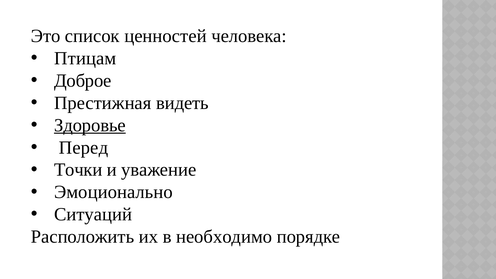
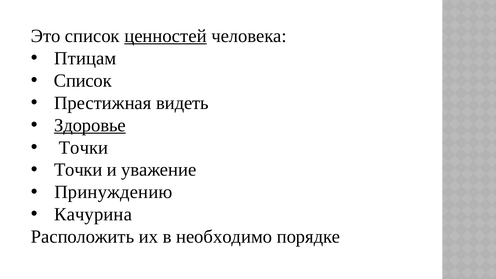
ценностей underline: none -> present
Доброе at (83, 81): Доброе -> Список
Перед at (83, 148): Перед -> Точки
Эмоционально: Эмоционально -> Принуждению
Ситуаций: Ситуаций -> Качурина
